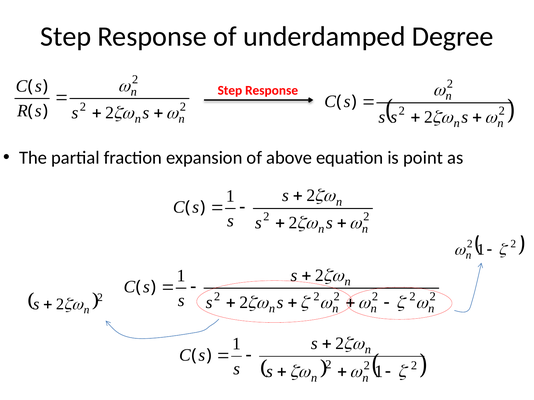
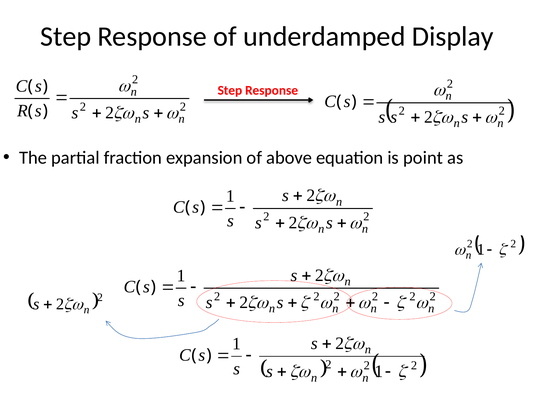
Degree: Degree -> Display
